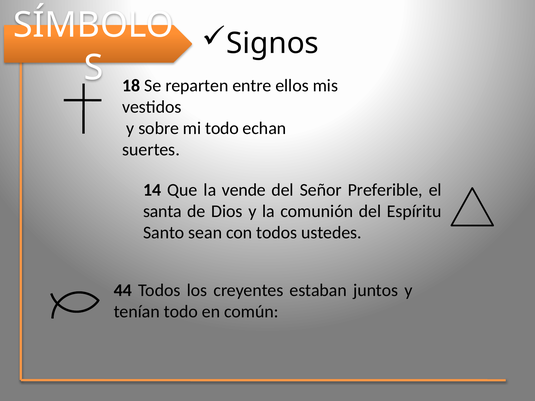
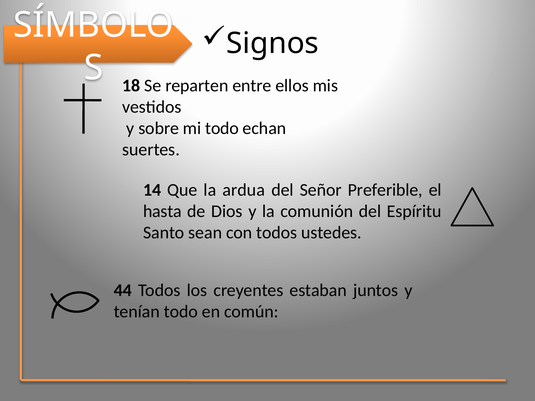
vende: vende -> ardua
santa: santa -> hasta
